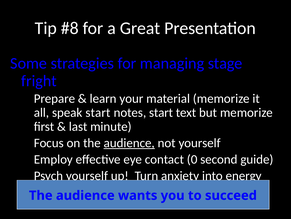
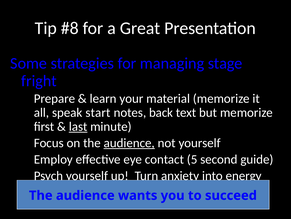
notes start: start -> back
last underline: none -> present
0: 0 -> 5
